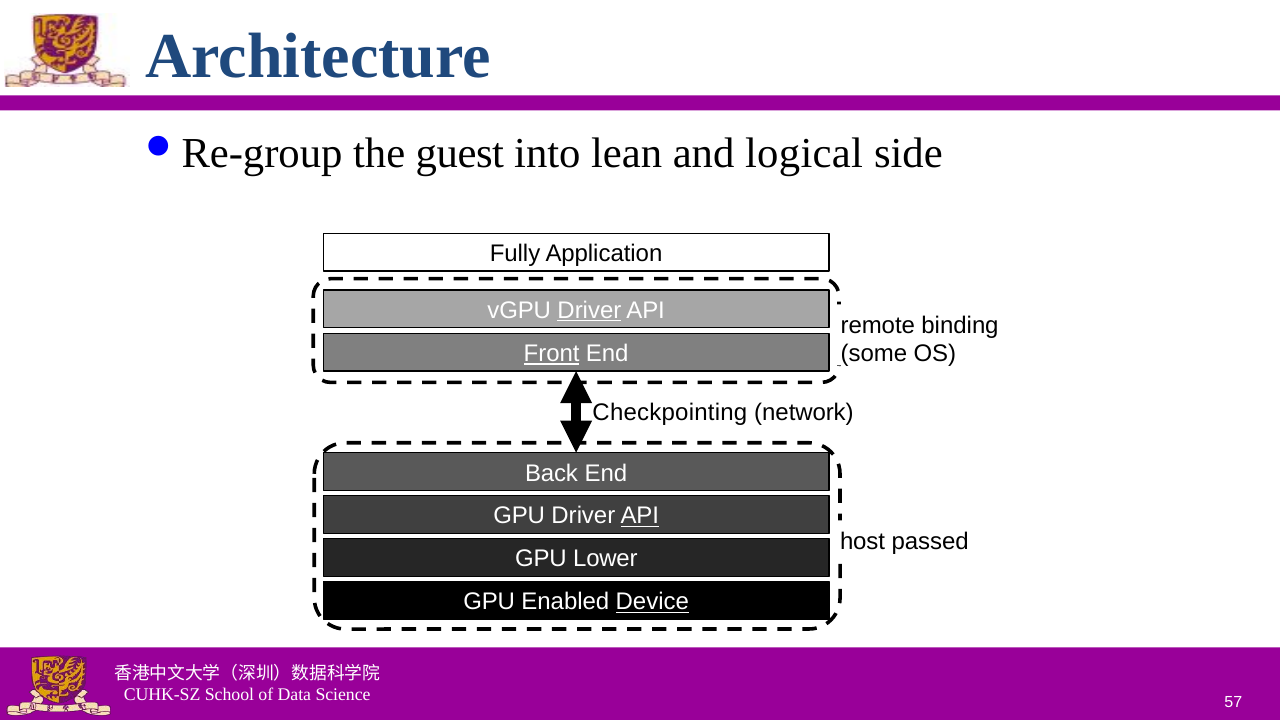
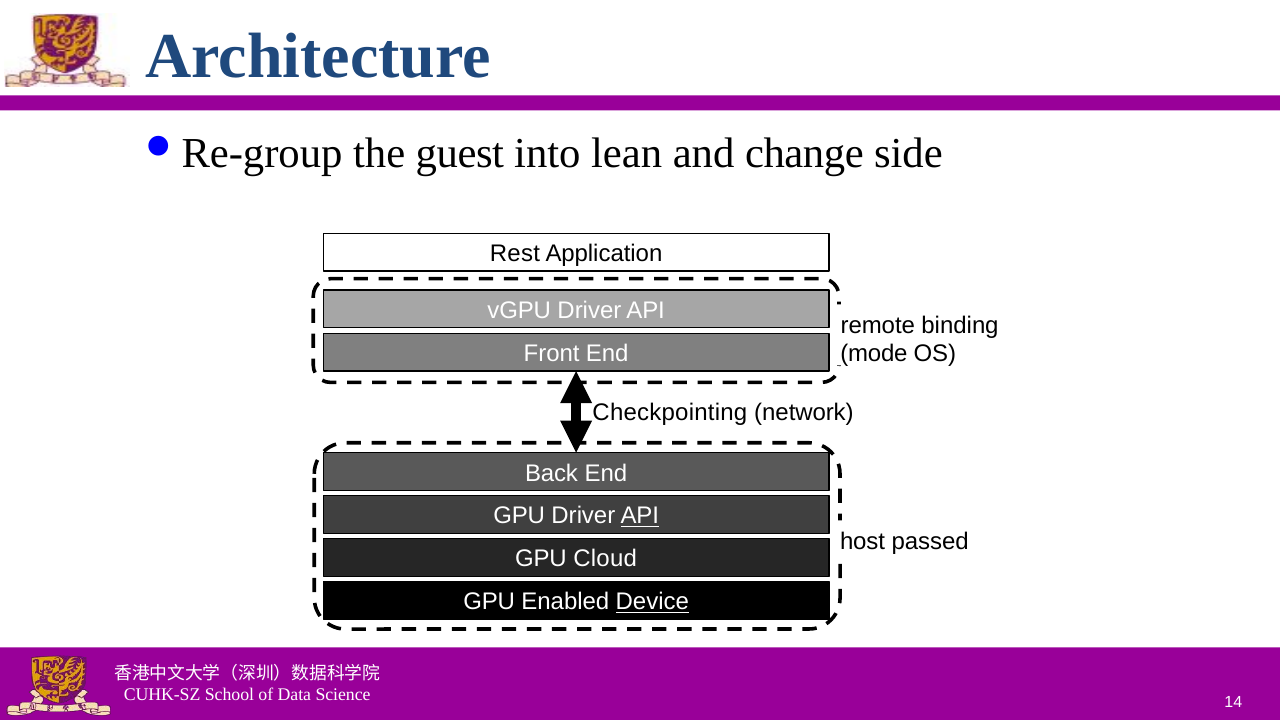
logical: logical -> change
Fully: Fully -> Rest
Driver at (589, 310) underline: present -> none
Front underline: present -> none
some: some -> mode
Lower: Lower -> Cloud
57: 57 -> 14
